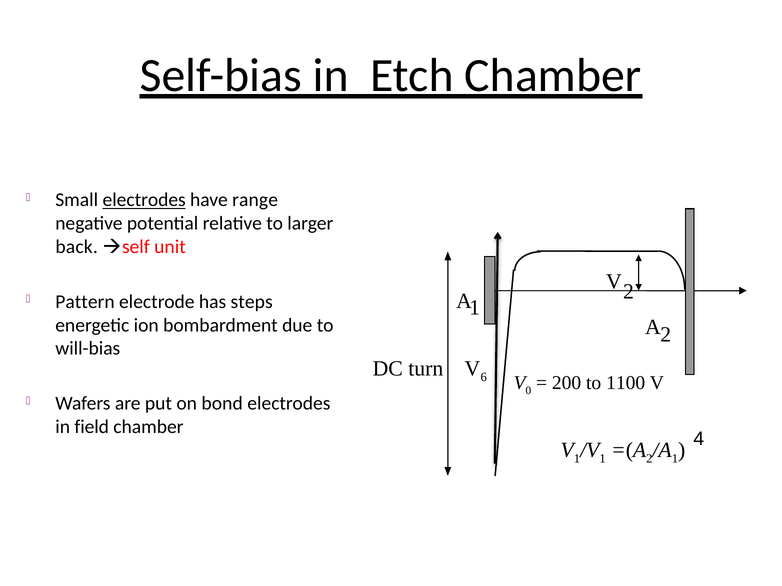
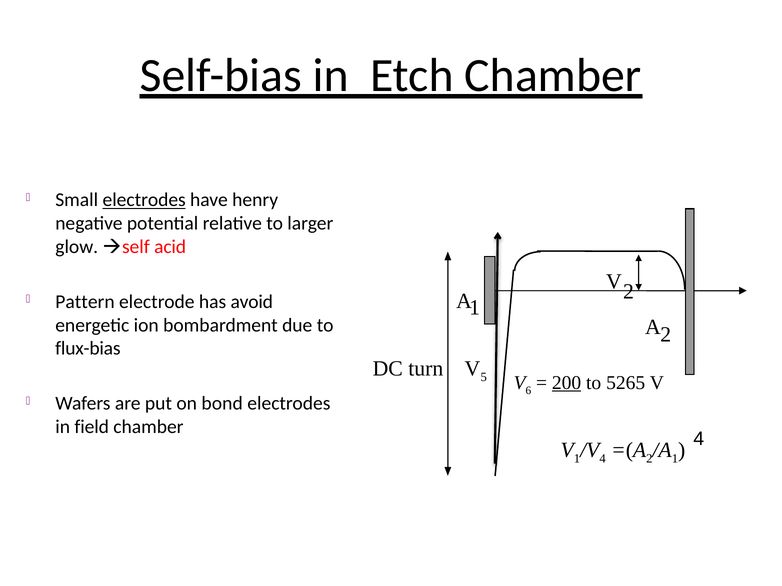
range: range -> henry
back: back -> glow
unit: unit -> acid
steps: steps -> avoid
will-bias: will-bias -> flux-bias
6: 6 -> 5
0: 0 -> 6
200 underline: none -> present
1100: 1100 -> 5265
1 at (603, 459): 1 -> 4
